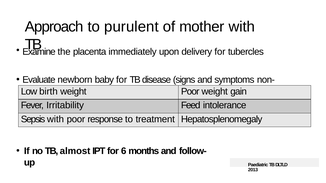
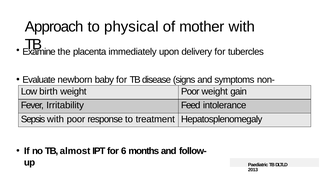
purulent: purulent -> physical
